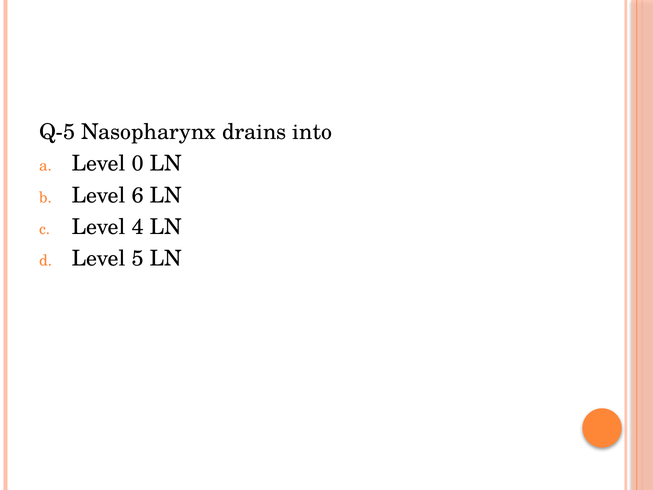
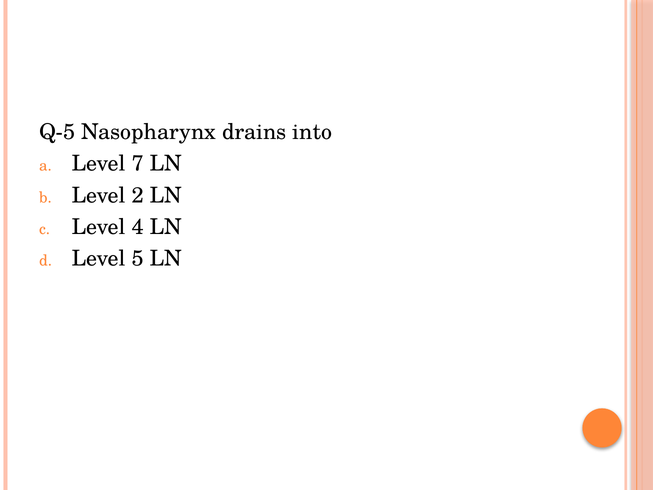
0: 0 -> 7
6: 6 -> 2
